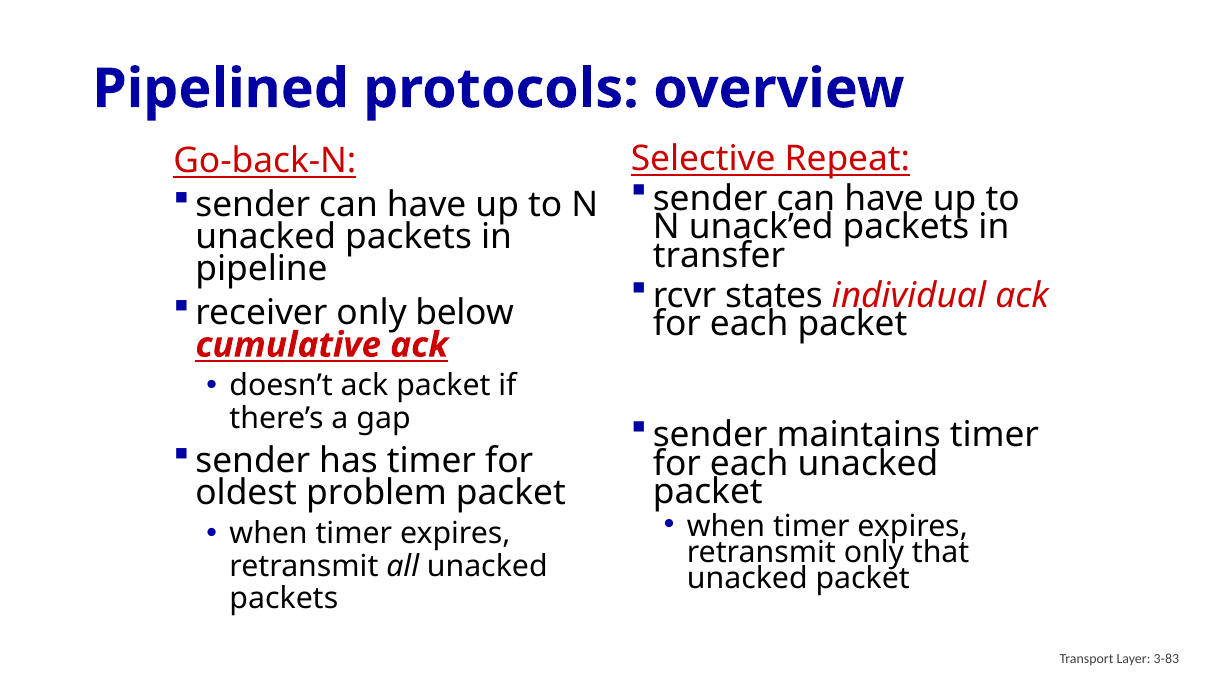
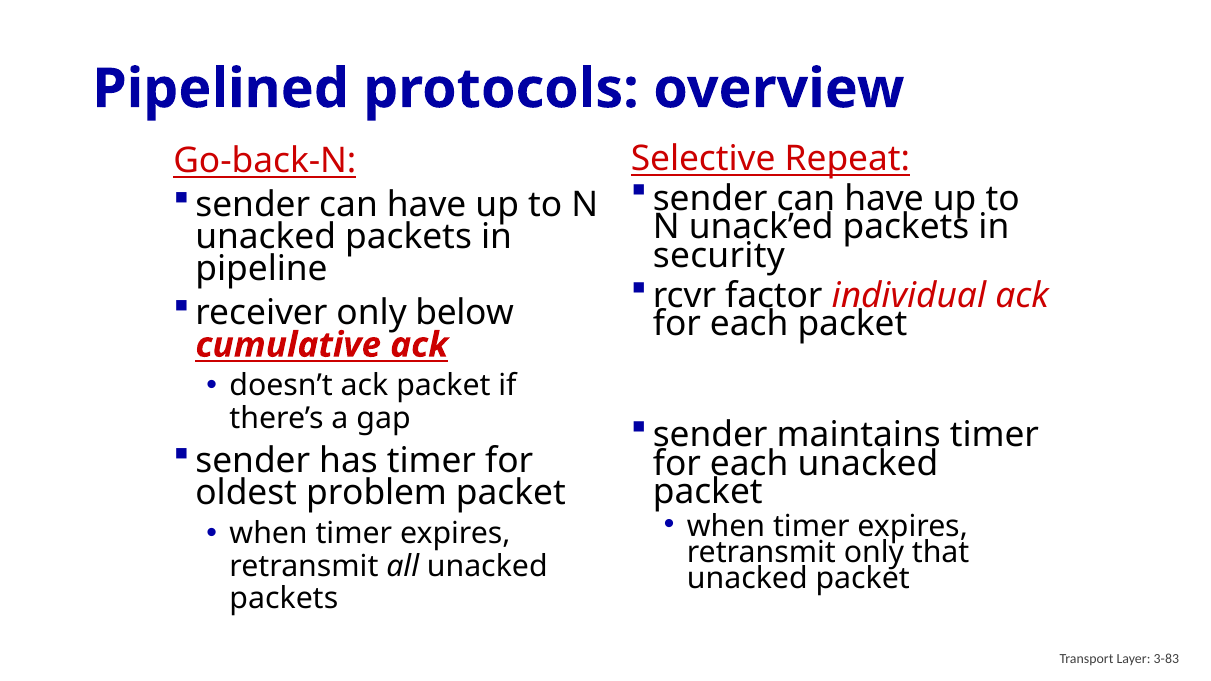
transfer: transfer -> security
states: states -> factor
